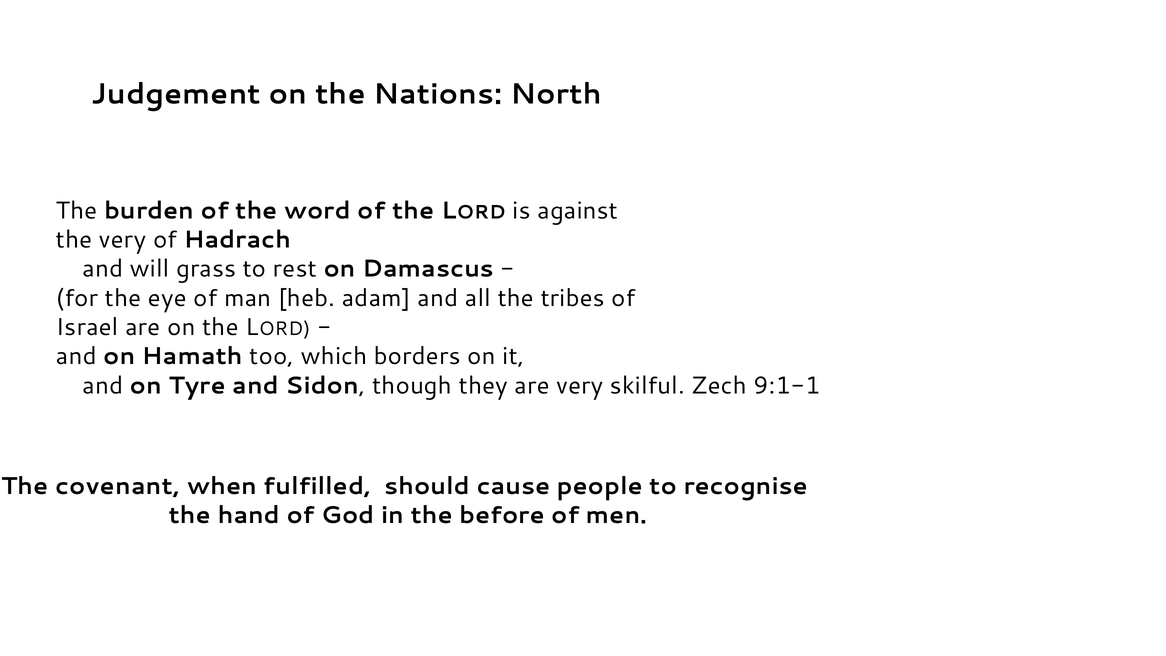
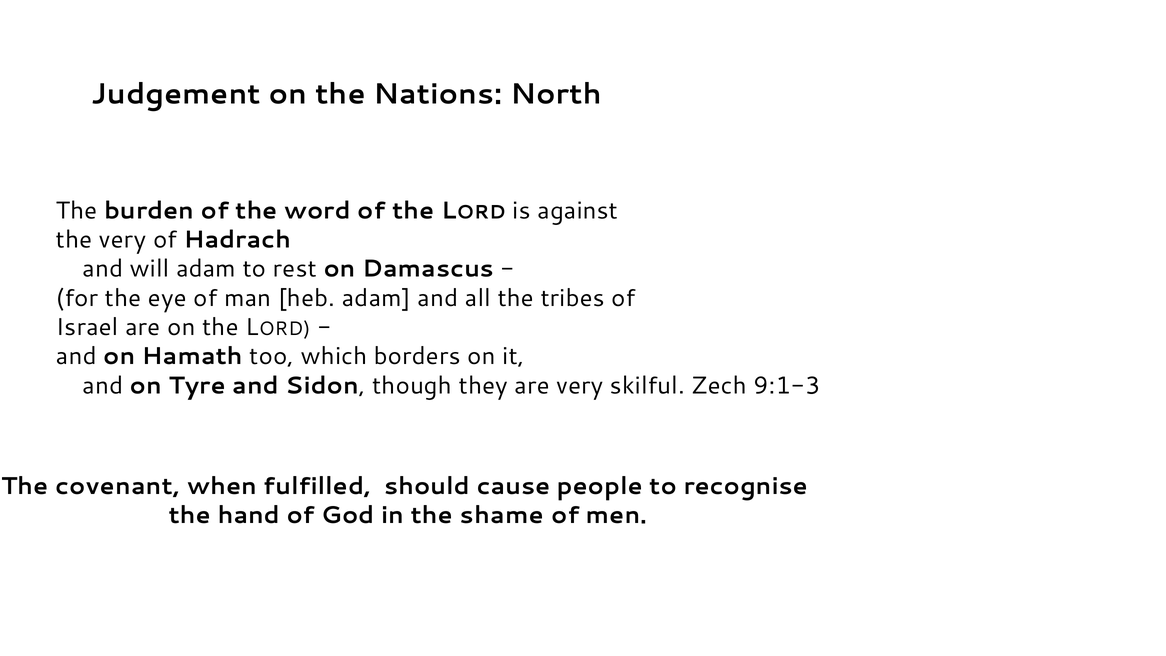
will grass: grass -> adam
9:1-1: 9:1-1 -> 9:1-3
before: before -> shame
